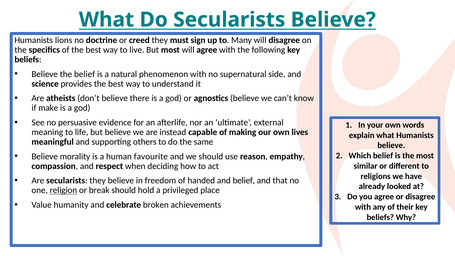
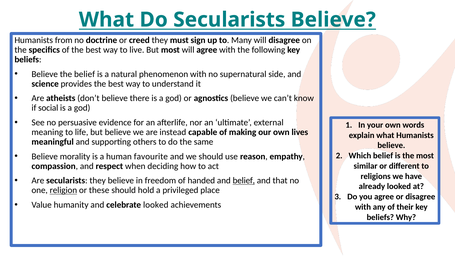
lions: lions -> from
make: make -> social
belief at (244, 181) underline: none -> present
break: break -> these
celebrate broken: broken -> looked
